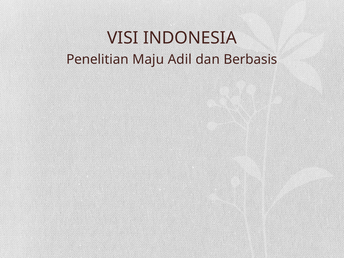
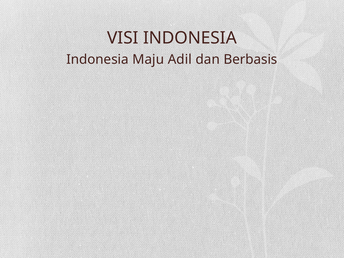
Penelitian at (97, 60): Penelitian -> Indonesia
